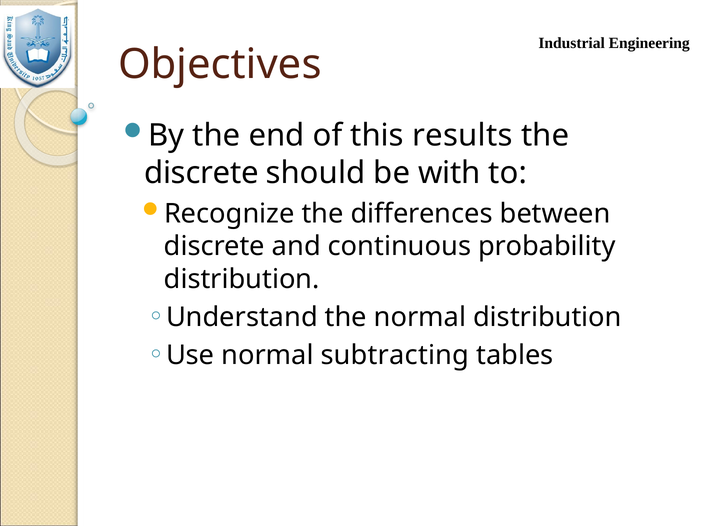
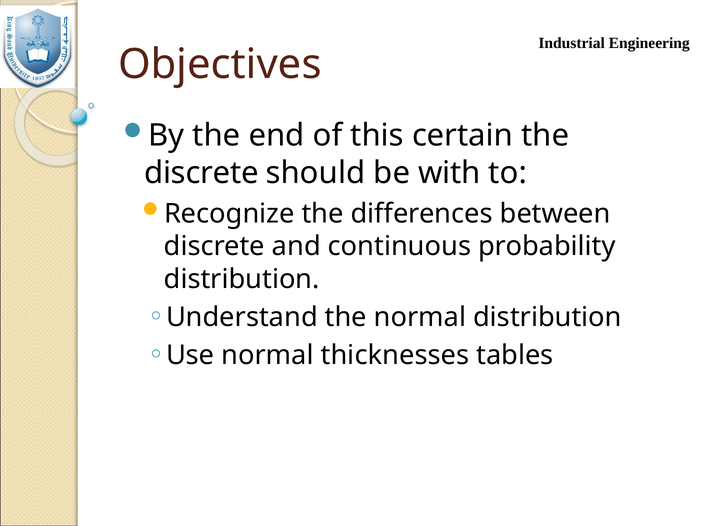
results: results -> certain
subtracting: subtracting -> thicknesses
